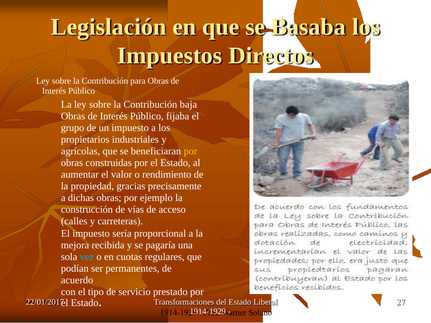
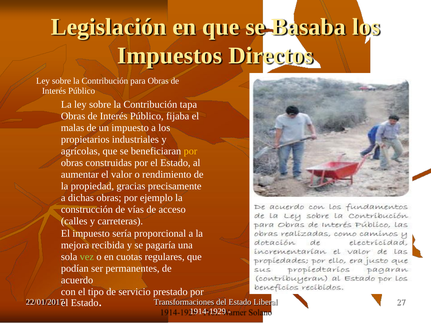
baja: baja -> tapa
grupo: grupo -> malas
vez colour: light blue -> light green
